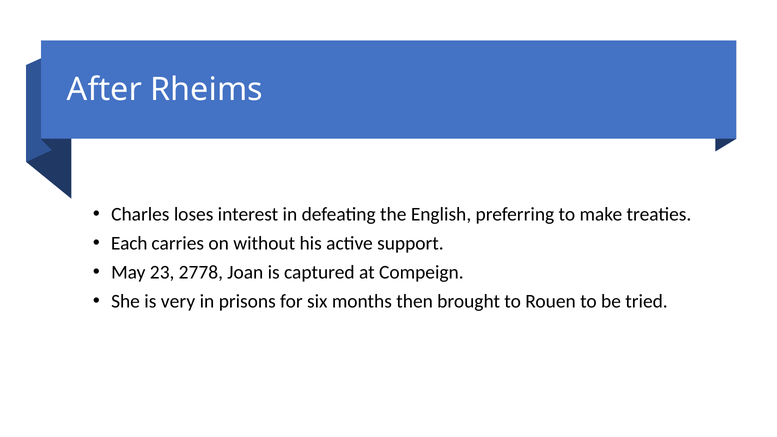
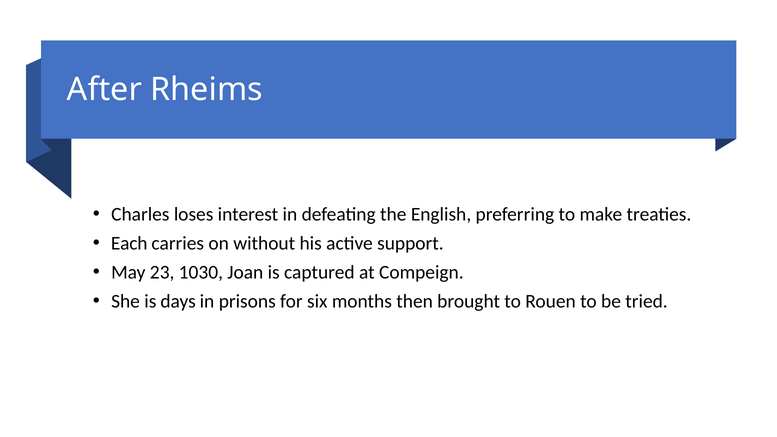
2778: 2778 -> 1030
very: very -> days
